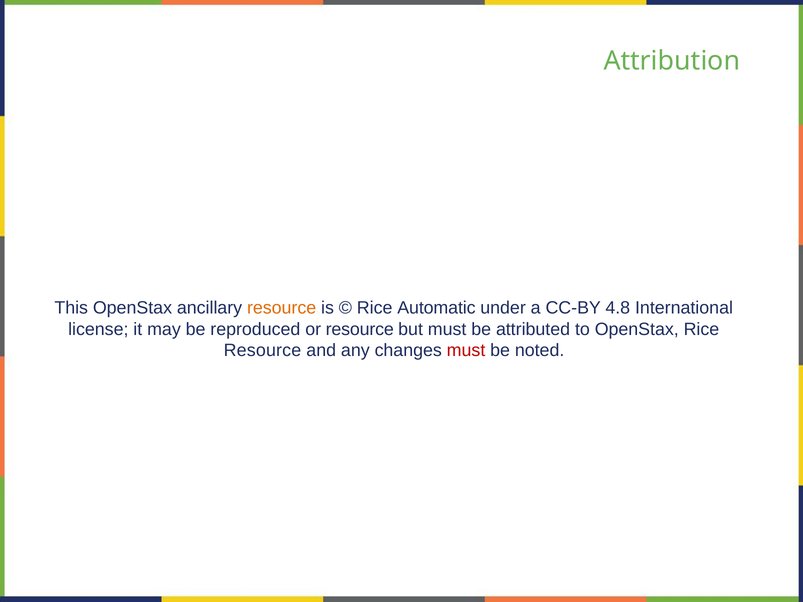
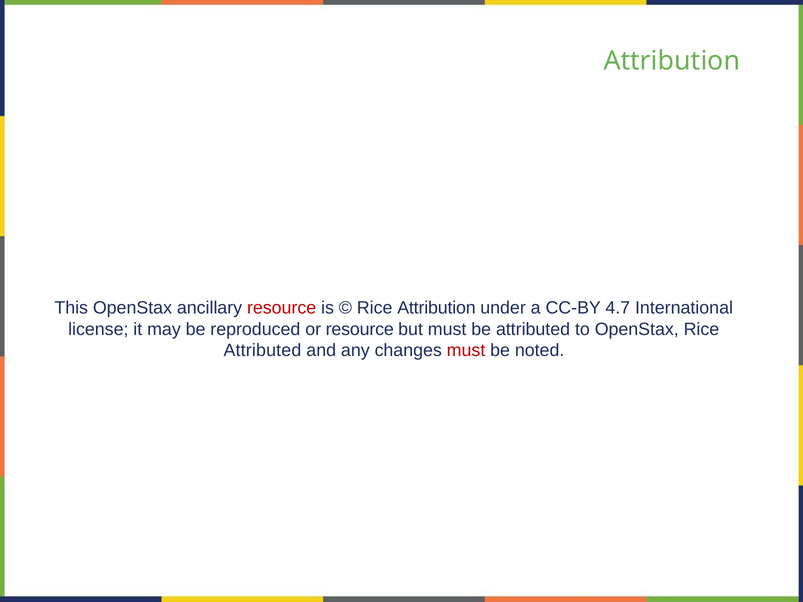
resource at (282, 308) colour: orange -> red
Rice Automatic: Automatic -> Attribution
4.8: 4.8 -> 4.7
Resource at (262, 351): Resource -> Attributed
